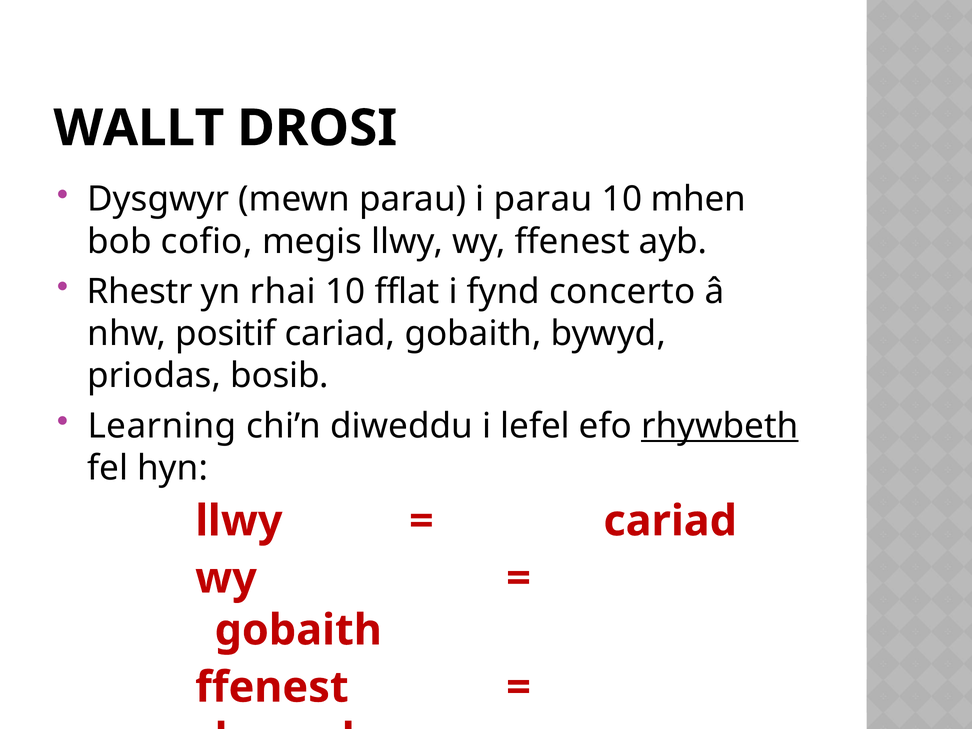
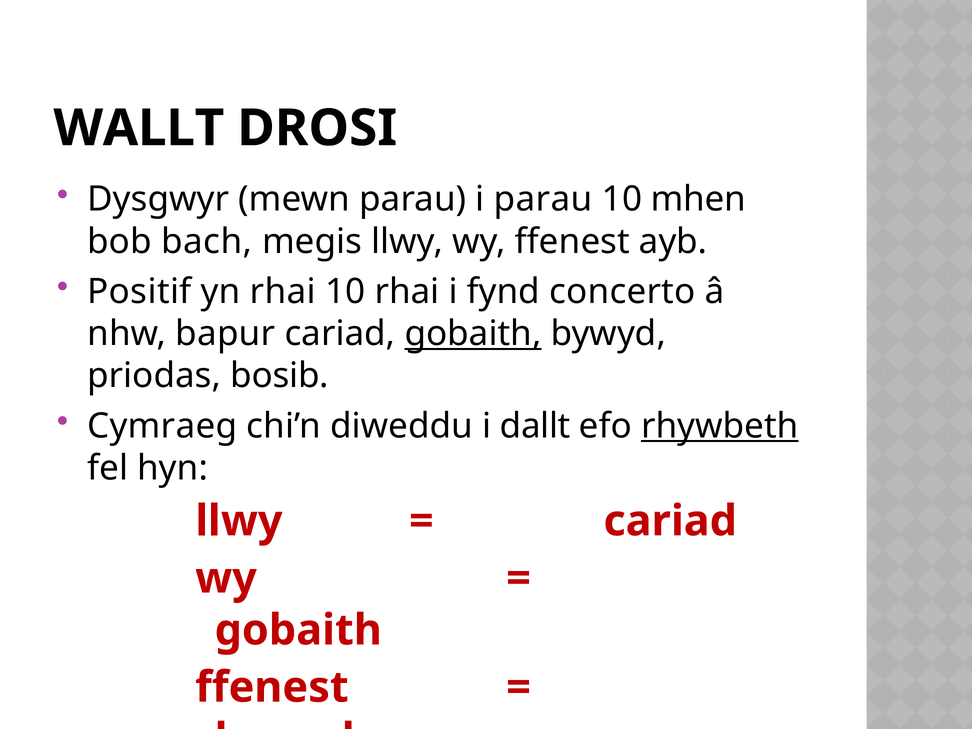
cofio: cofio -> bach
Rhestr: Rhestr -> Positif
10 fflat: fflat -> rhai
positif: positif -> bapur
gobaith at (473, 334) underline: none -> present
Learning: Learning -> Cymraeg
lefel: lefel -> dallt
